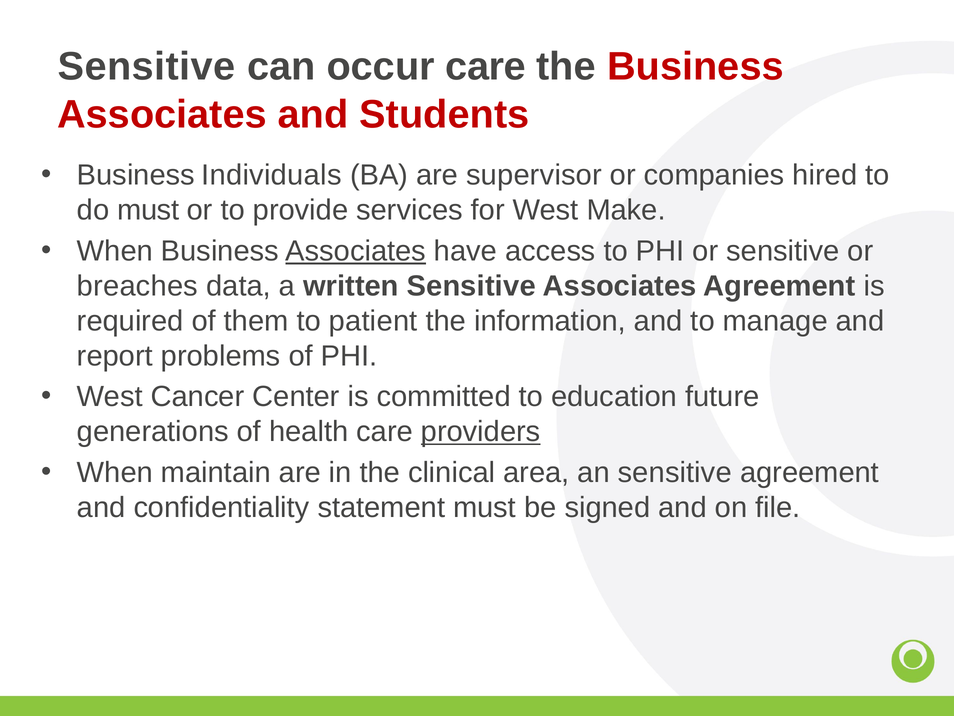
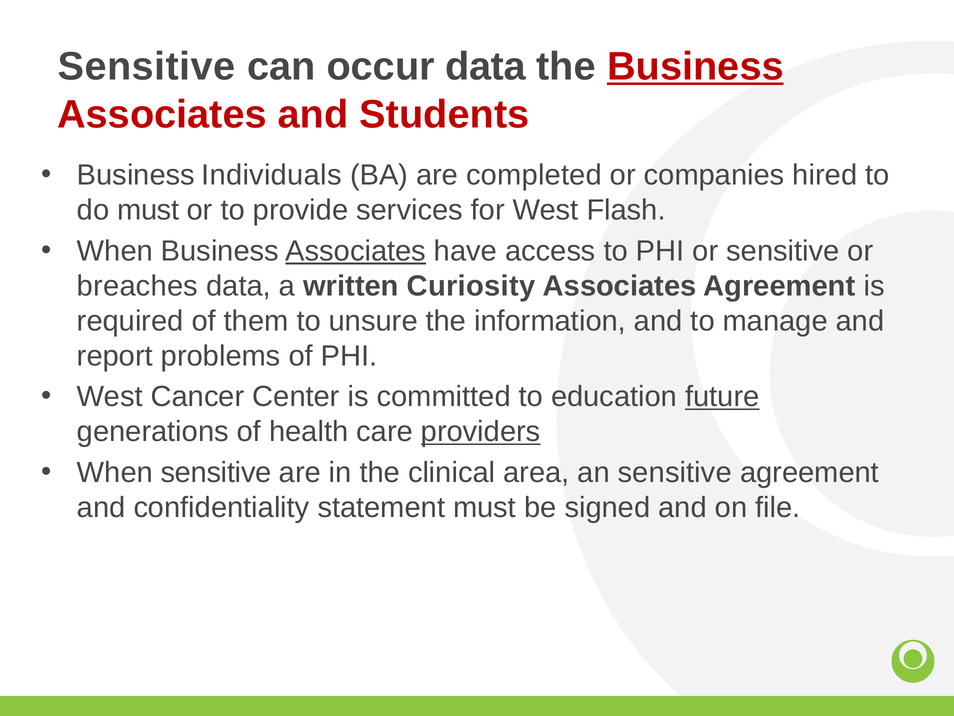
occur care: care -> data
Business at (695, 67) underline: none -> present
supervisor: supervisor -> completed
Make: Make -> Flash
written Sensitive: Sensitive -> Curiosity
patient: patient -> unsure
future underline: none -> present
When maintain: maintain -> sensitive
